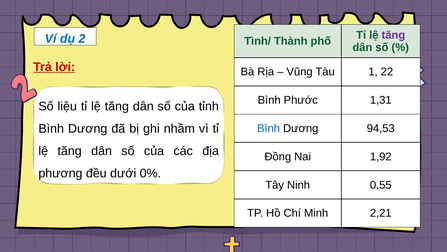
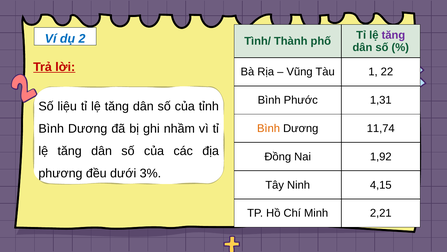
Bình at (269, 128) colour: blue -> orange
94,53: 94,53 -> 11,74
0%: 0% -> 3%
0,55: 0,55 -> 4,15
